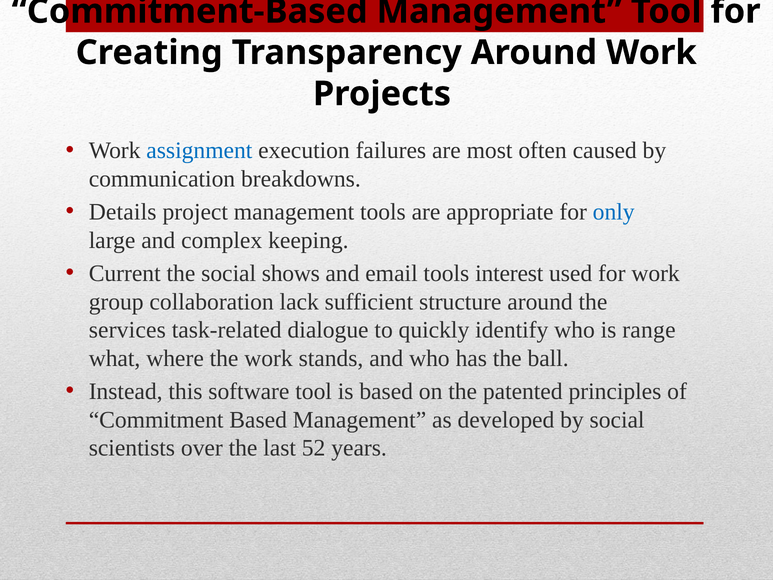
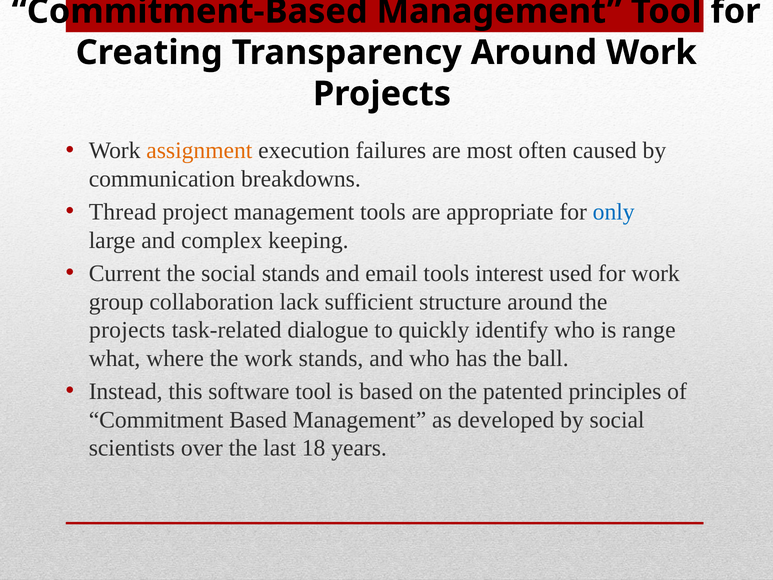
assignment colour: blue -> orange
Details: Details -> Thread
social shows: shows -> stands
services at (127, 330): services -> projects
52: 52 -> 18
